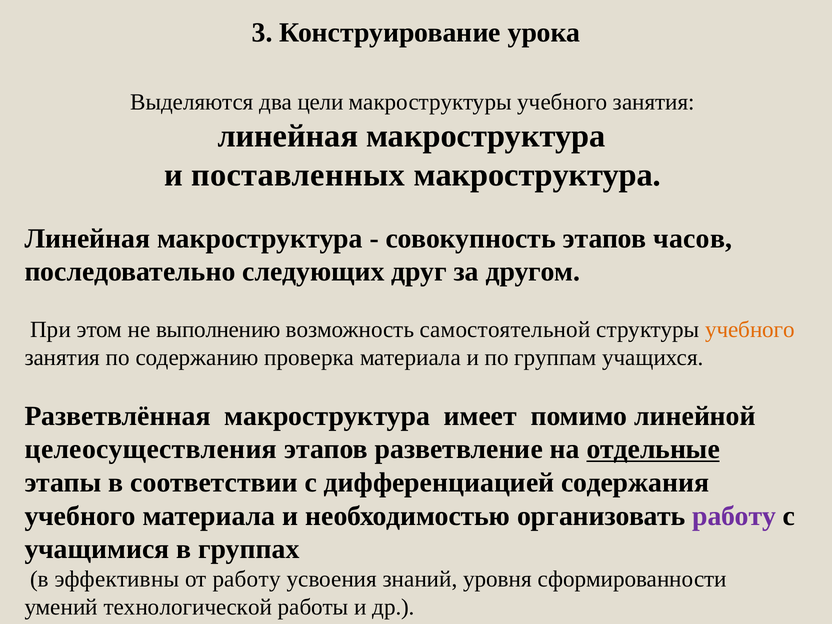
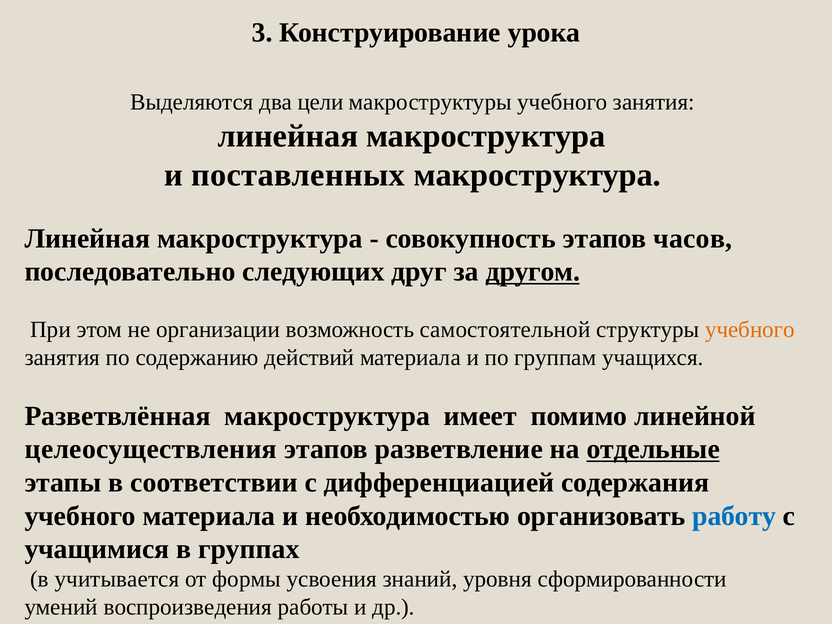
другом underline: none -> present
выполнению: выполнению -> организации
проверка: проверка -> действий
работу at (734, 516) colour: purple -> blue
эффективны: эффективны -> учитывается
от работу: работу -> формы
технологической: технологической -> воспроизведения
